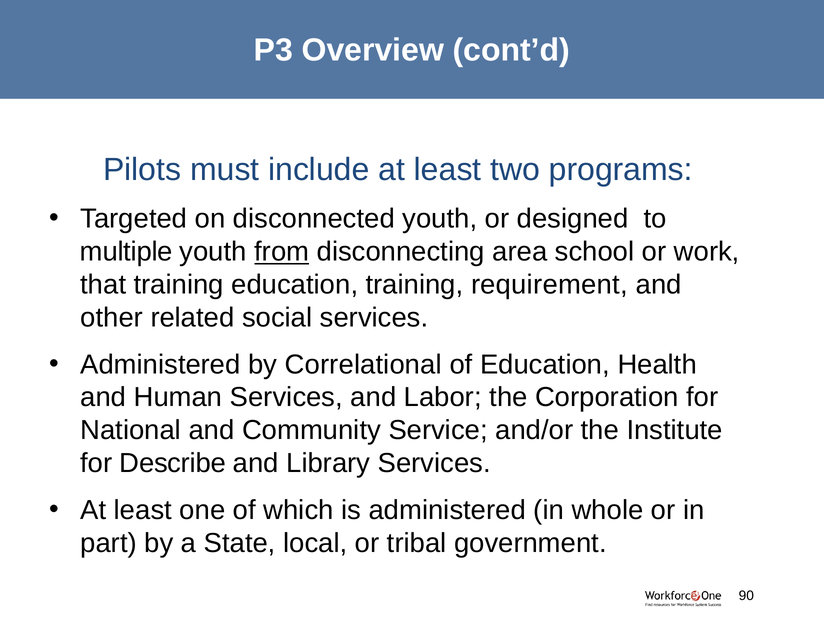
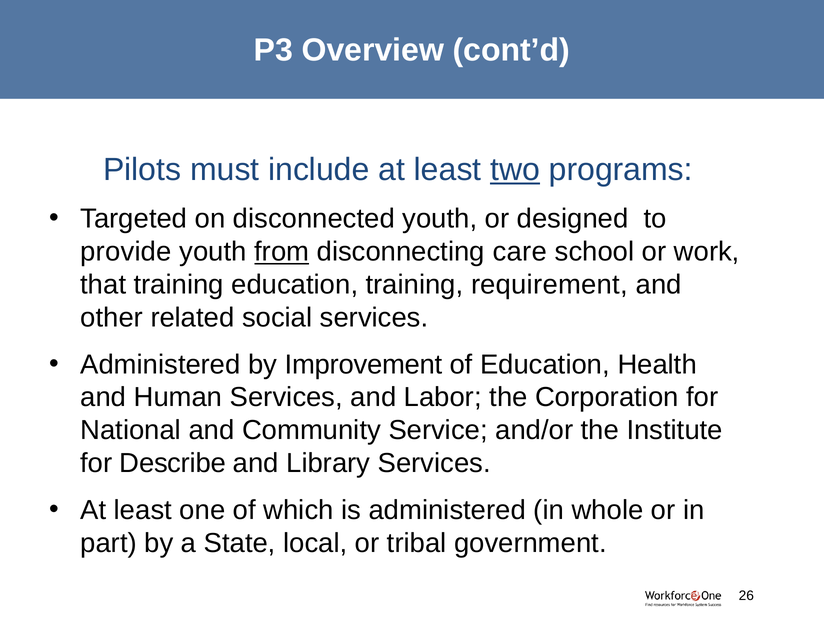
two underline: none -> present
multiple: multiple -> provide
area: area -> care
Correlational: Correlational -> Improvement
90: 90 -> 26
